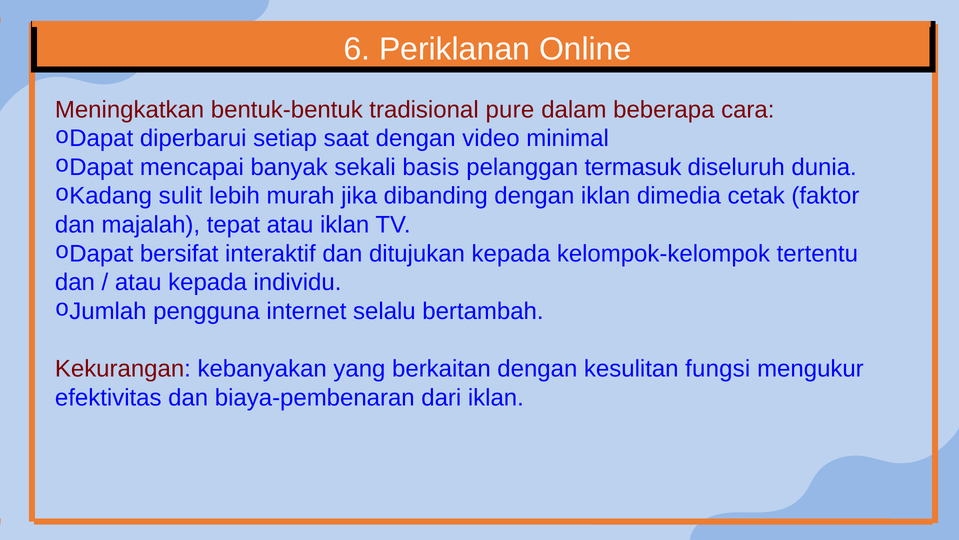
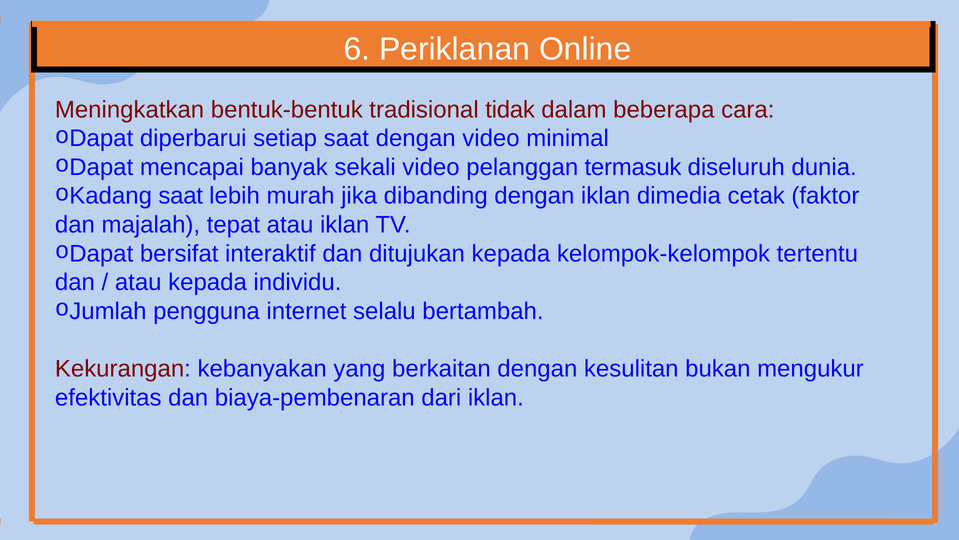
pure: pure -> tidak
sekali basis: basis -> video
sulit at (180, 196): sulit -> saat
fungsi: fungsi -> bukan
